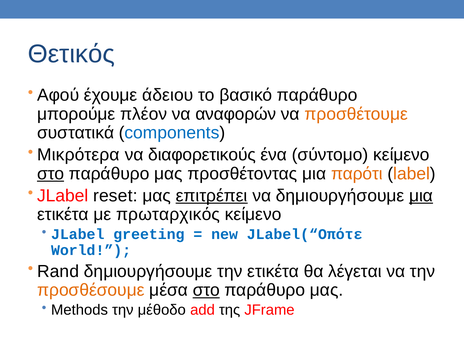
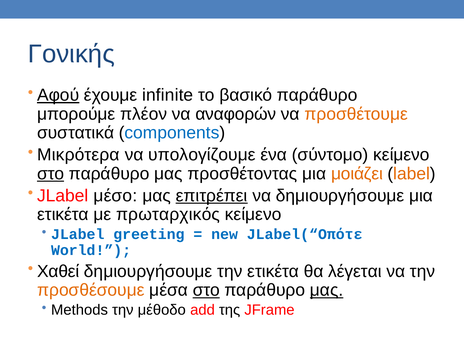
Θετικός: Θετικός -> Γονικής
Αφού underline: none -> present
άδειου: άδειου -> infinite
διαφορετικούς: διαφορετικούς -> υπολογίζουμε
παρότι: παρότι -> μοιάζει
reset: reset -> μέσο
μια at (421, 196) underline: present -> none
Rand: Rand -> Χαθεί
μας at (327, 290) underline: none -> present
